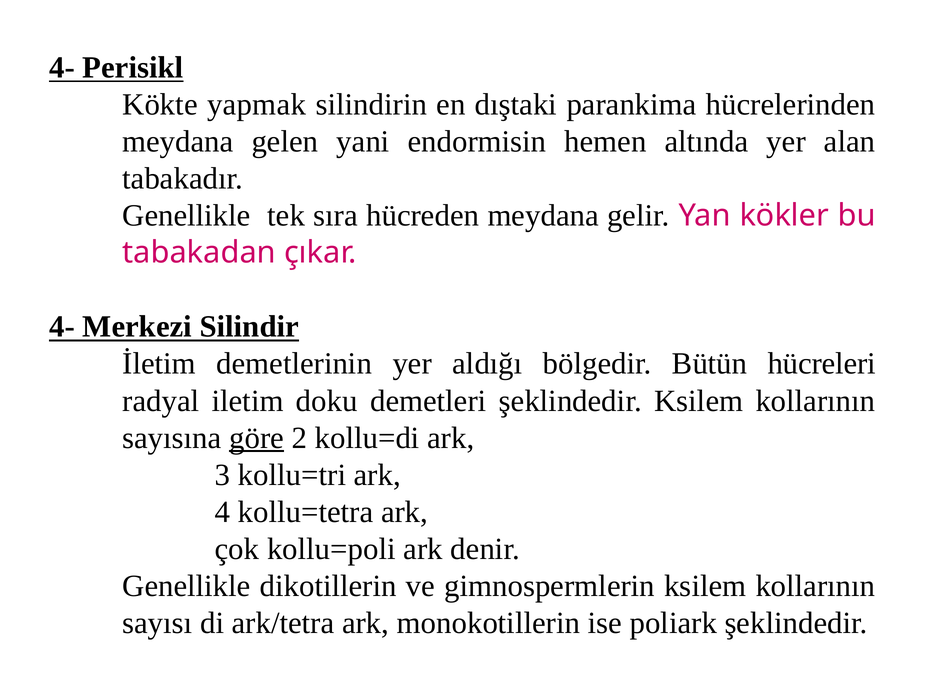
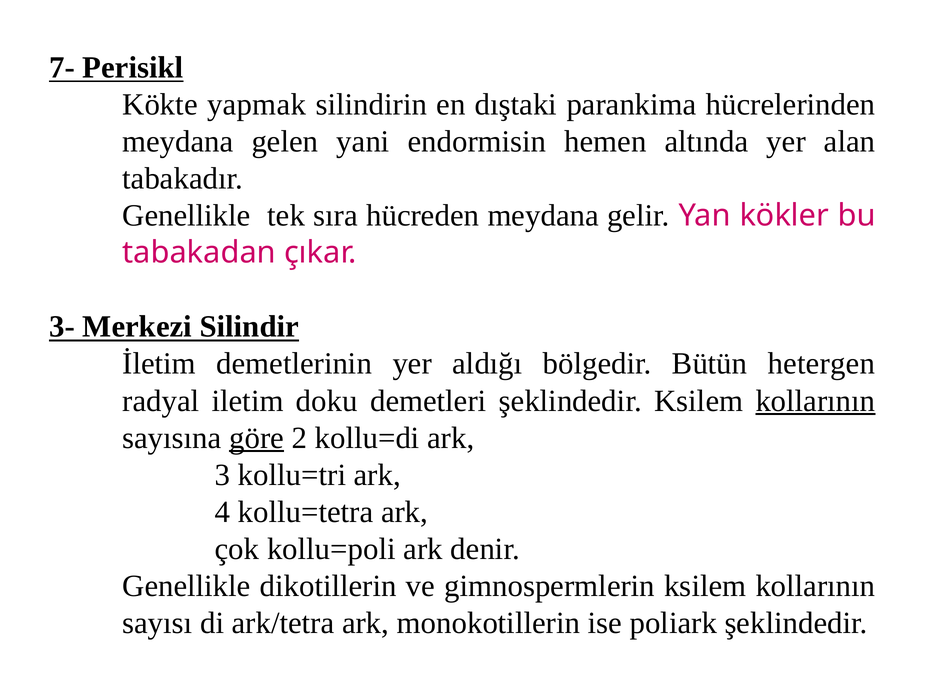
4- at (62, 68): 4- -> 7-
4- at (62, 327): 4- -> 3-
hücreleri: hücreleri -> hetergen
kollarının at (815, 401) underline: none -> present
